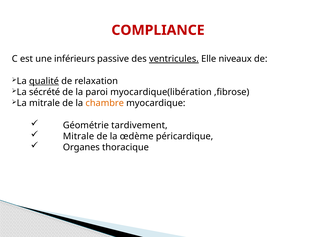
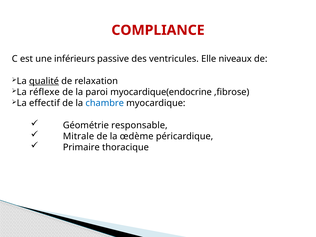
ventricules underline: present -> none
sécrété: sécrété -> réflexe
myocardique(libération: myocardique(libération -> myocardique(endocrine
La mitrale: mitrale -> effectif
chambre colour: orange -> blue
tardivement: tardivement -> responsable
Organes: Organes -> Primaire
